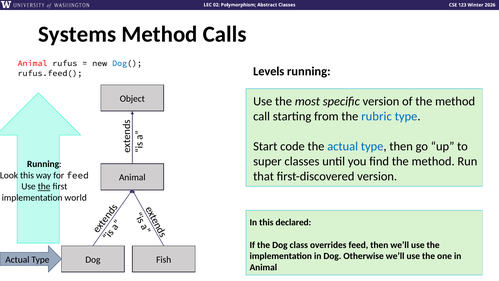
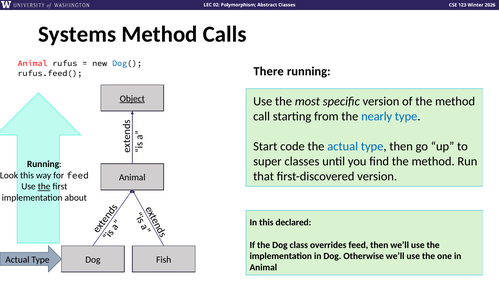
Levels: Levels -> There
Object underline: none -> present
rubric: rubric -> nearly
world: world -> about
